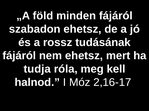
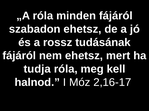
„A föld: föld -> róla
